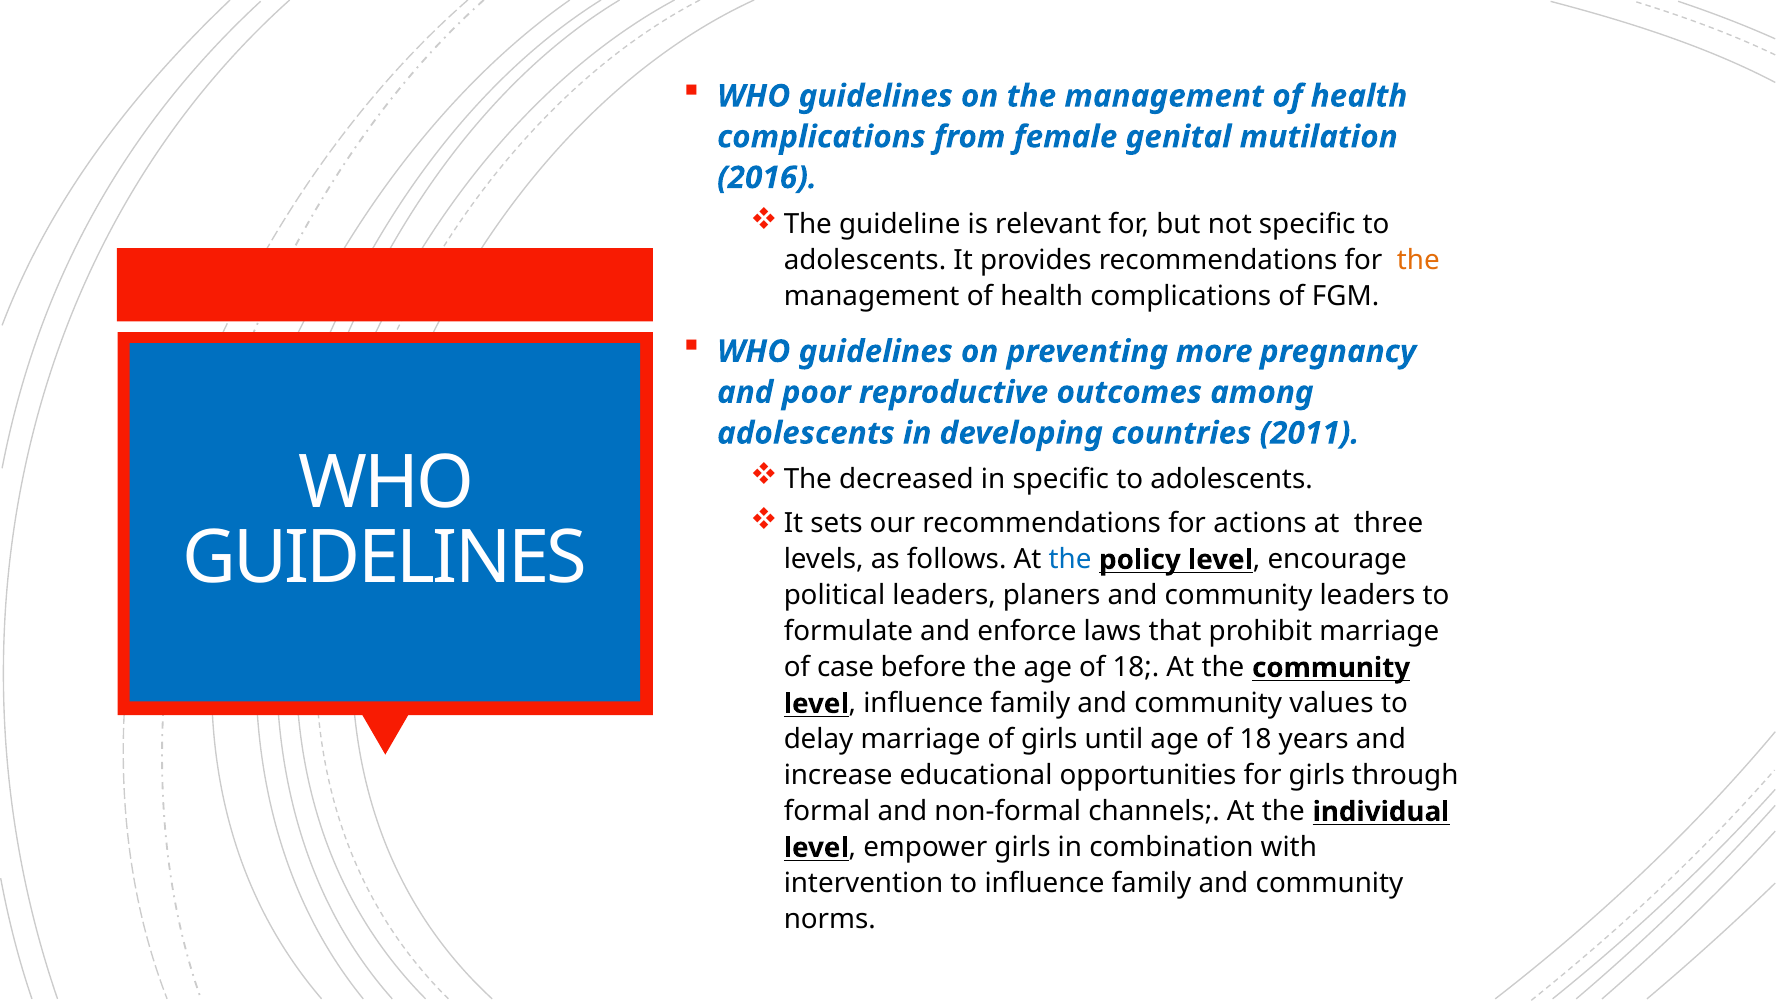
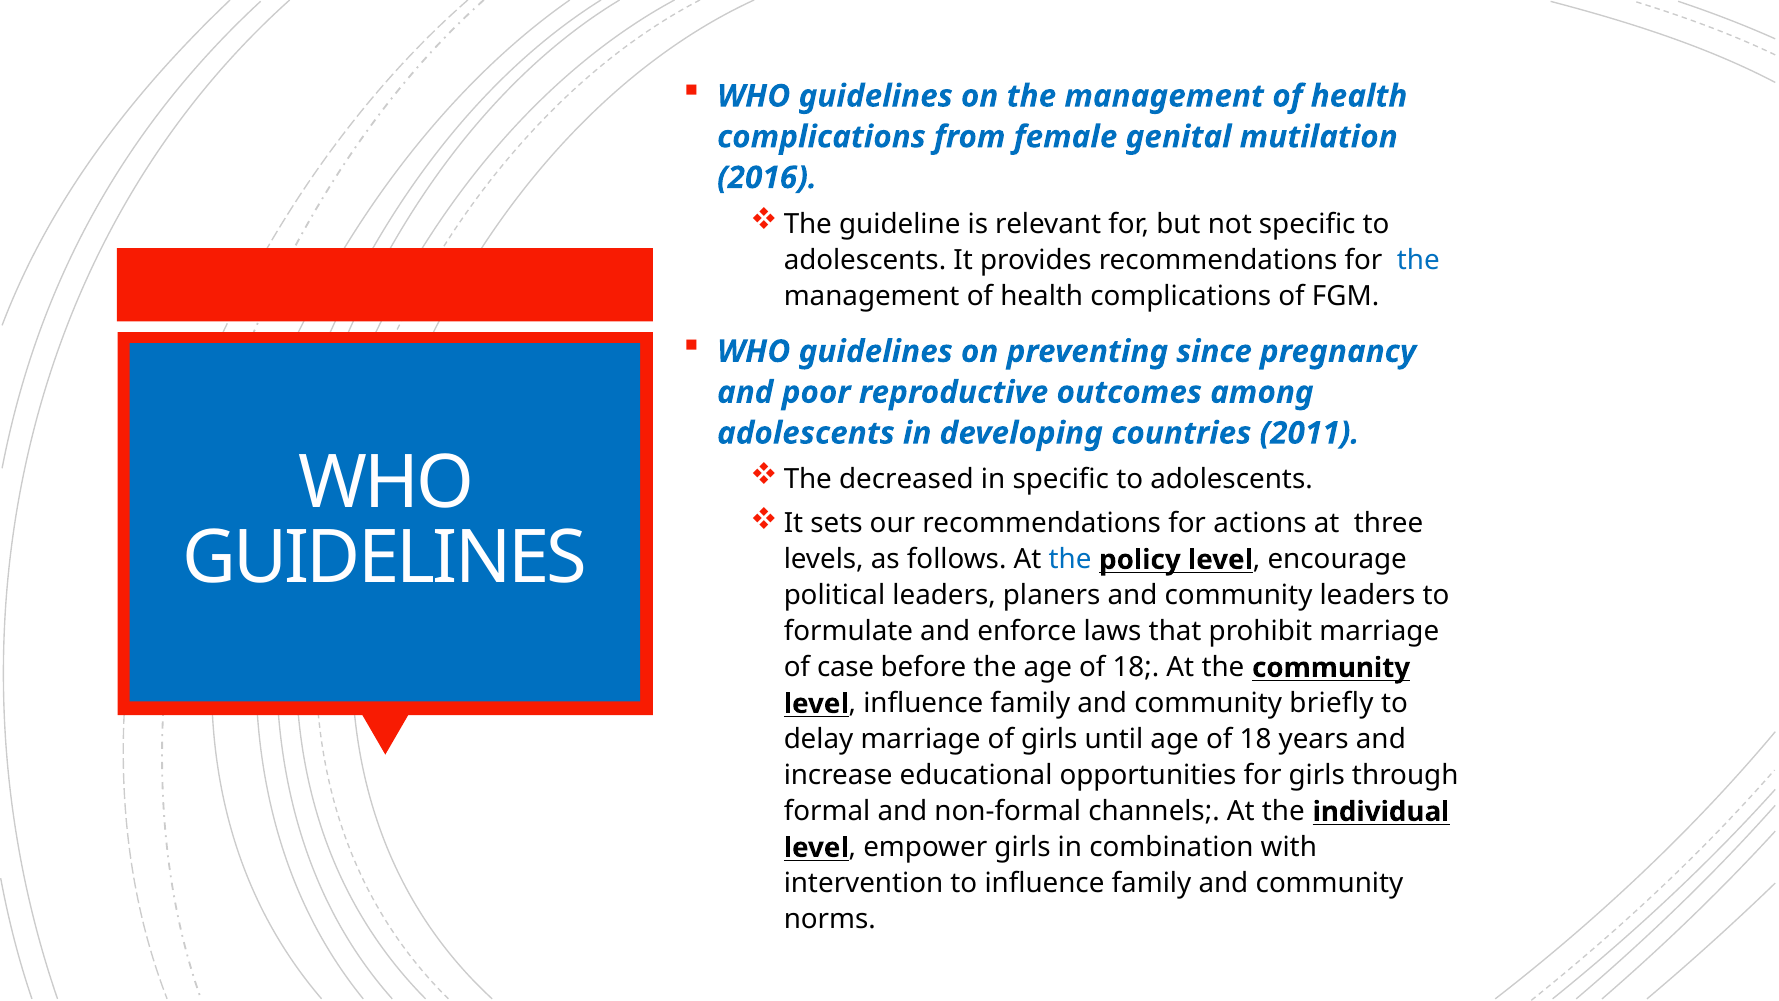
the at (1418, 260) colour: orange -> blue
more: more -> since
values: values -> briefly
